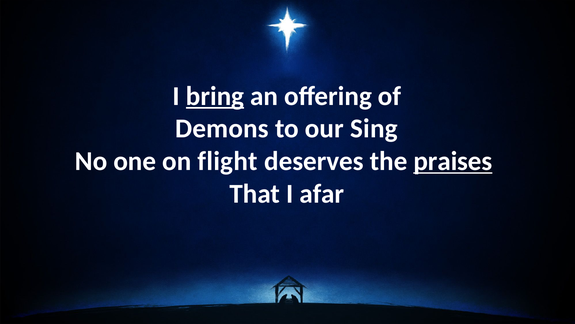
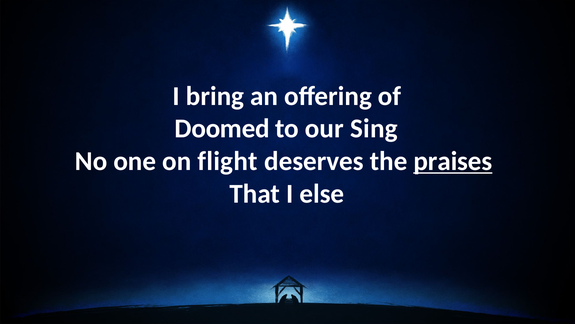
bring underline: present -> none
Demons: Demons -> Doomed
afar: afar -> else
